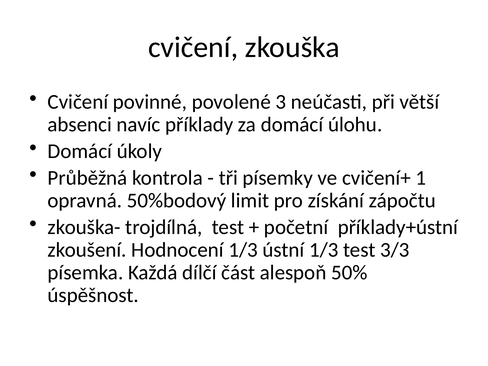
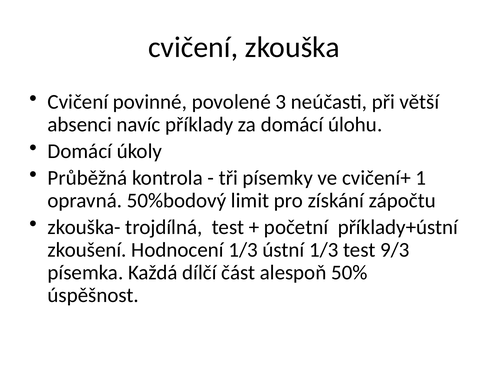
3/3: 3/3 -> 9/3
